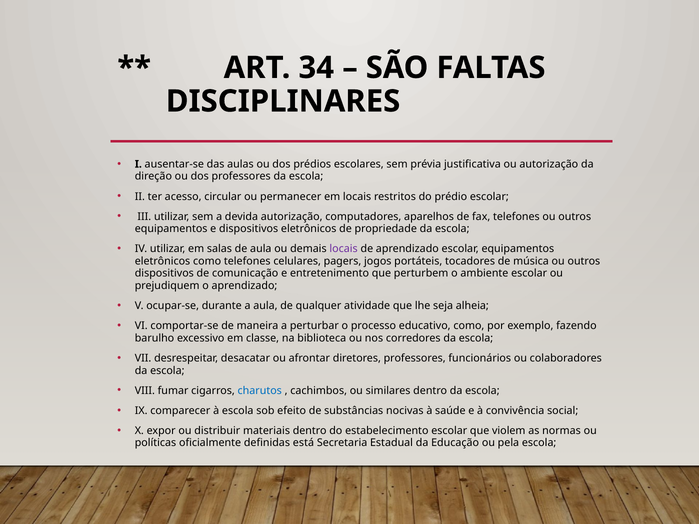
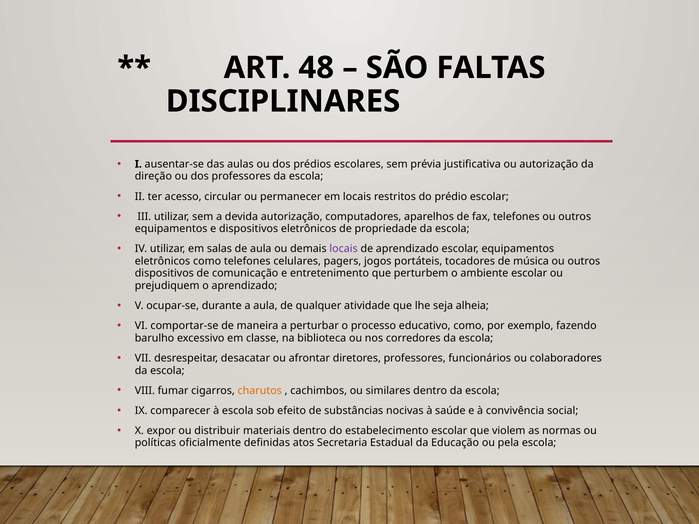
34: 34 -> 48
charutos colour: blue -> orange
está: está -> atos
